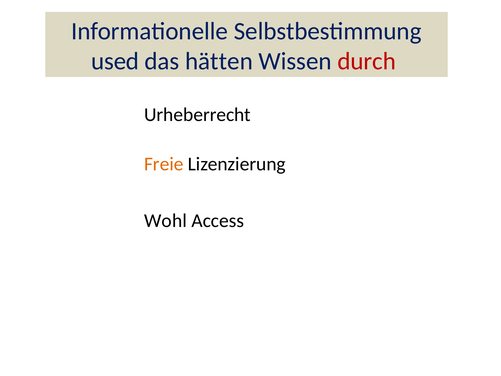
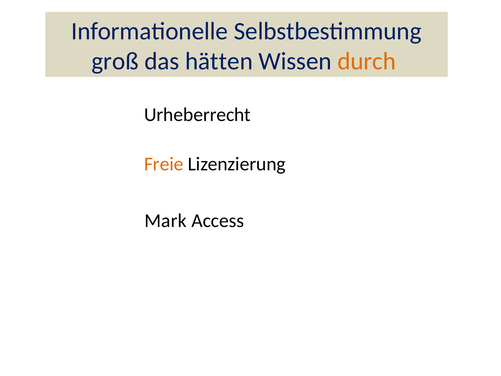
used: used -> groß
durch colour: red -> orange
Wohl: Wohl -> Mark
